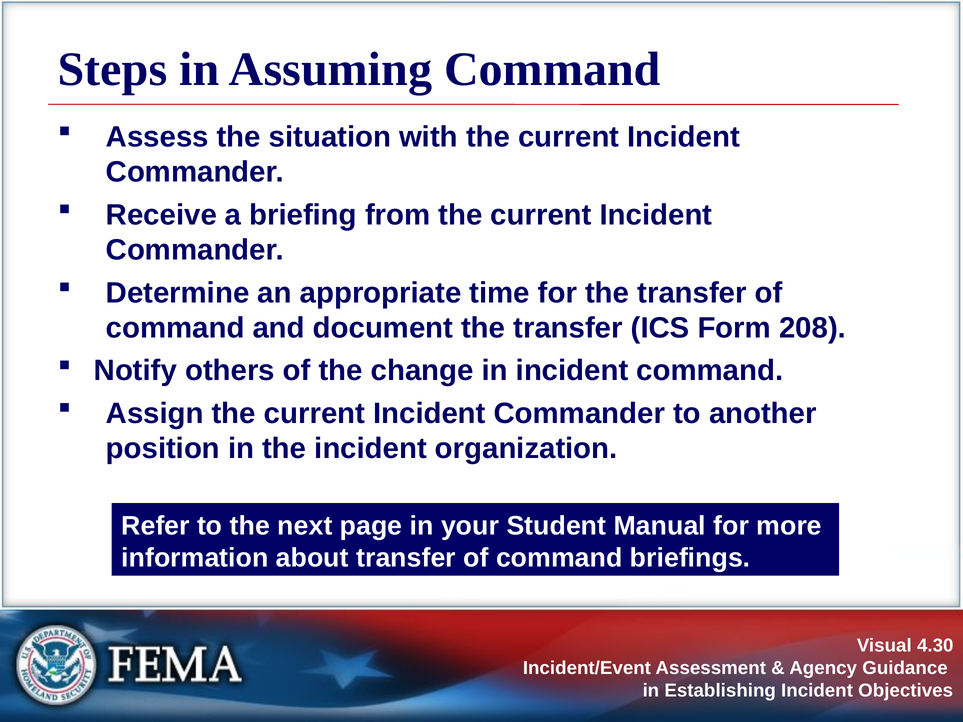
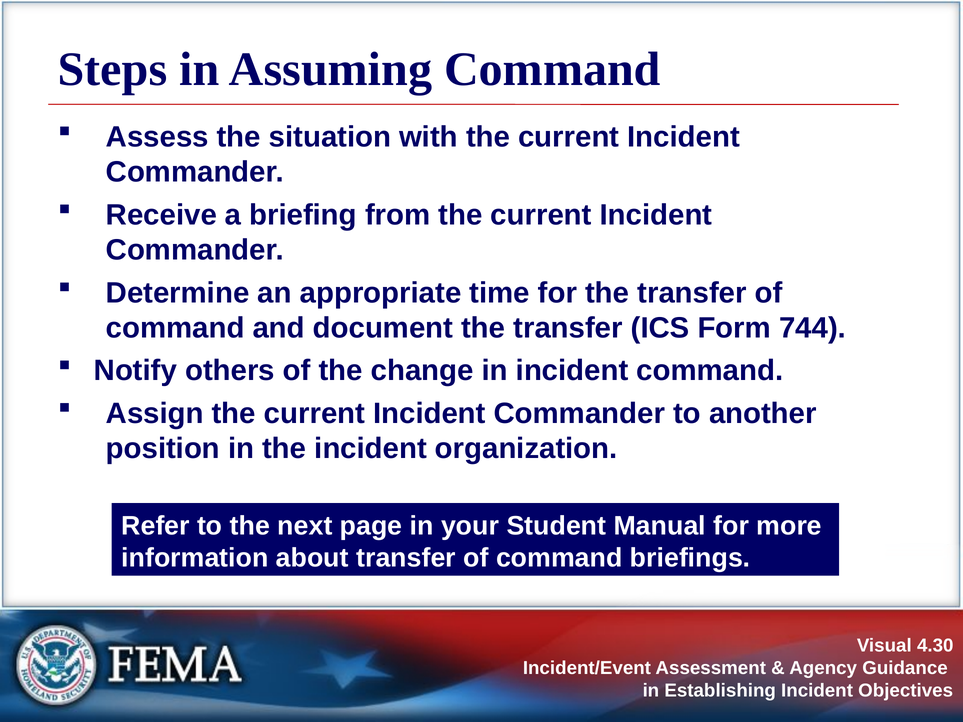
208: 208 -> 744
